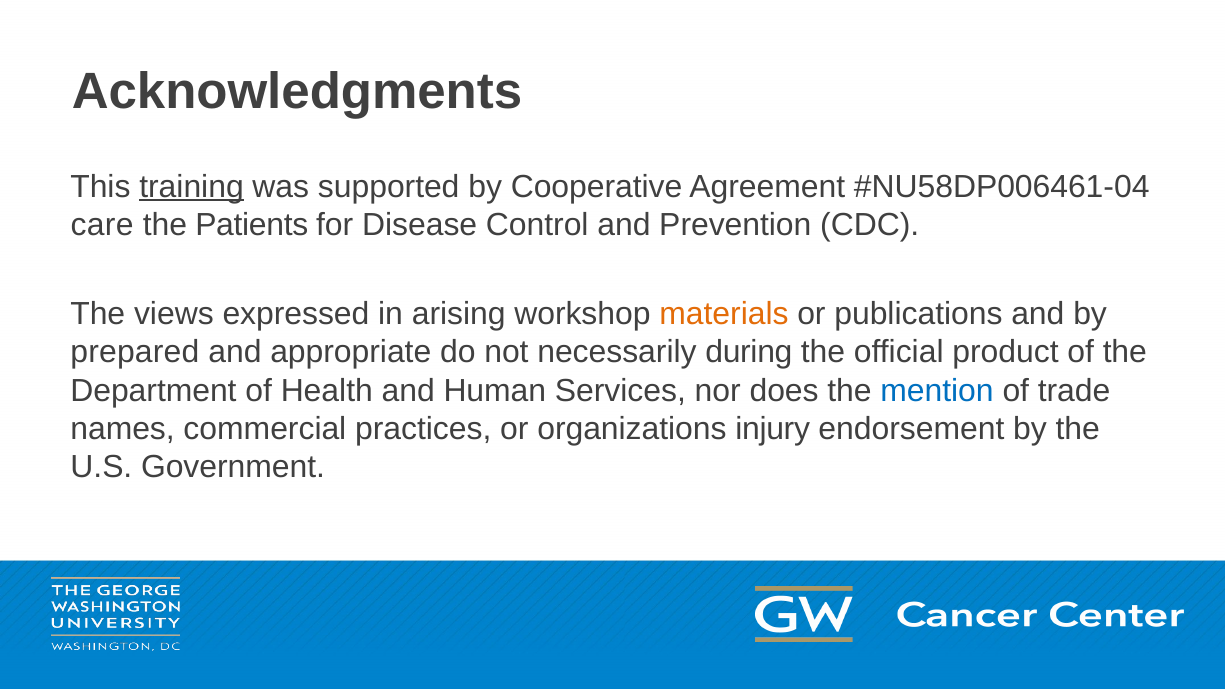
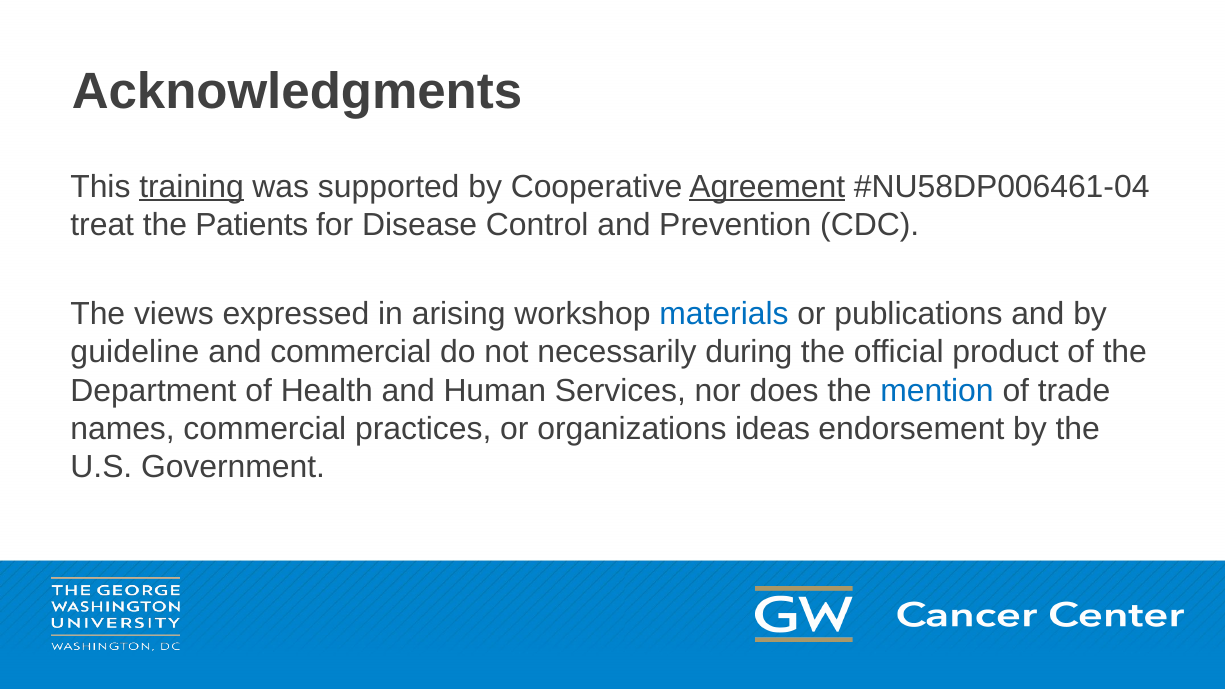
Agreement underline: none -> present
care: care -> treat
materials colour: orange -> blue
prepared: prepared -> guideline
and appropriate: appropriate -> commercial
injury: injury -> ideas
